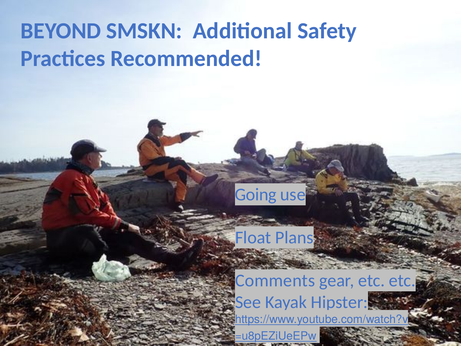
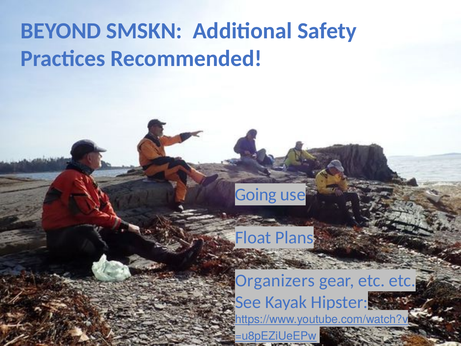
Comments: Comments -> Organizers
